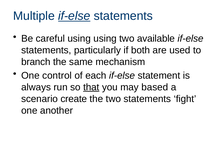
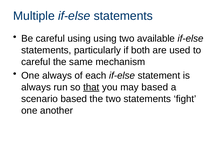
if-else at (74, 16) underline: present -> none
branch at (36, 62): branch -> careful
One control: control -> always
scenario create: create -> based
